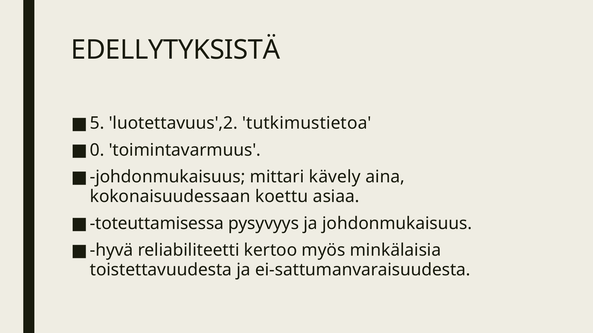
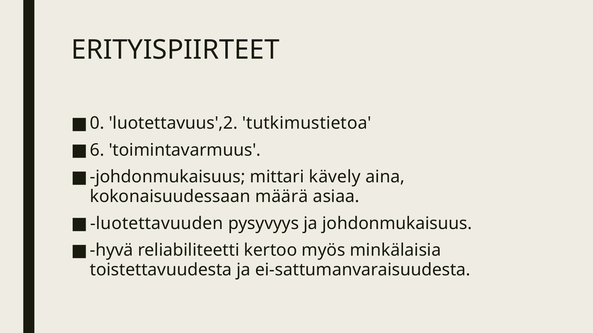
EDELLYTYKSISTÄ: EDELLYTYKSISTÄ -> ERITYISPIIRTEET
5: 5 -> 0
0: 0 -> 6
koettu: koettu -> määrä
toteuttamisessa: toteuttamisessa -> luotettavuuden
